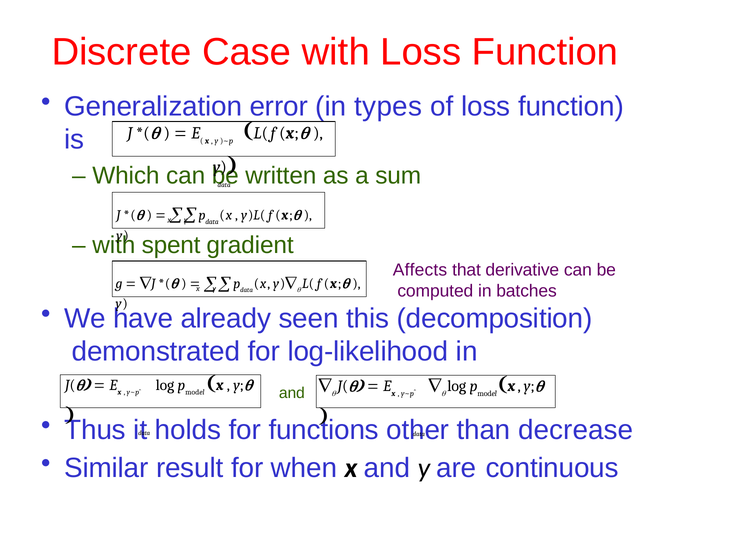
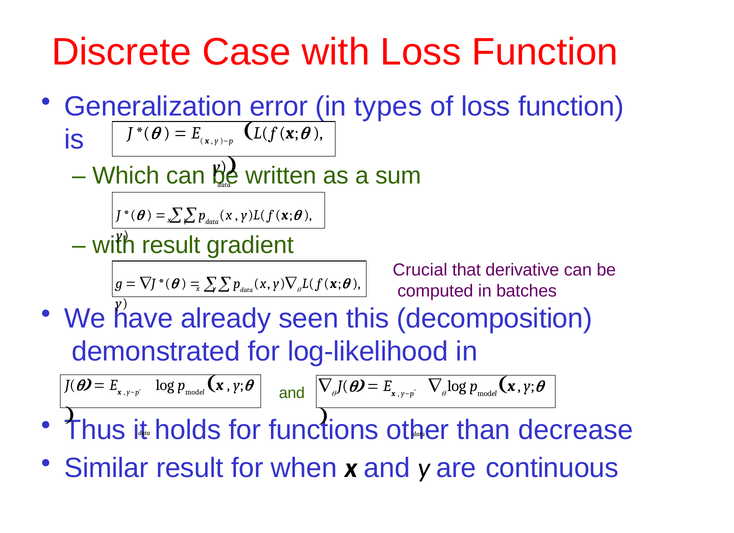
spent at (171, 246): spent -> result
Affects: Affects -> Crucial
